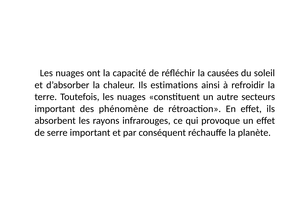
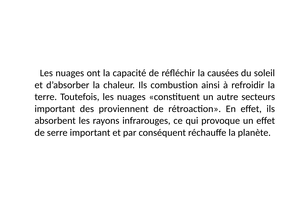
estimations: estimations -> combustion
phénomène: phénomène -> proviennent
